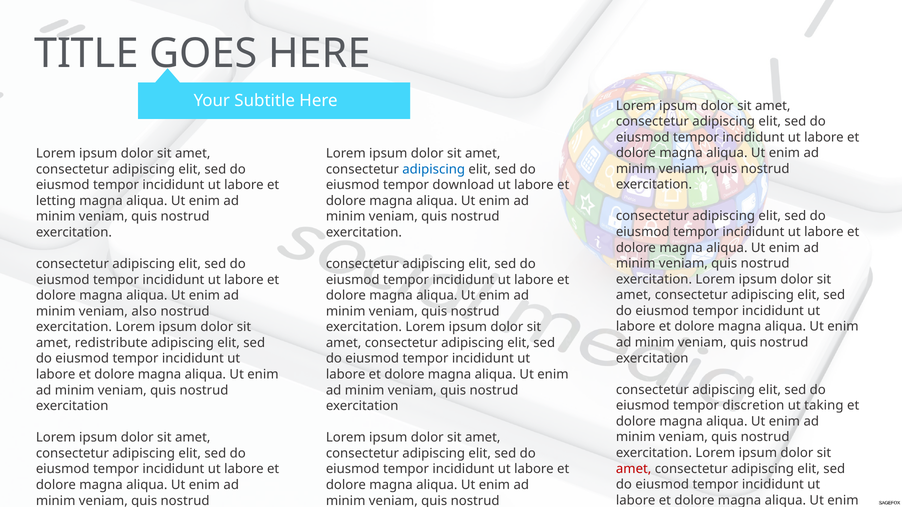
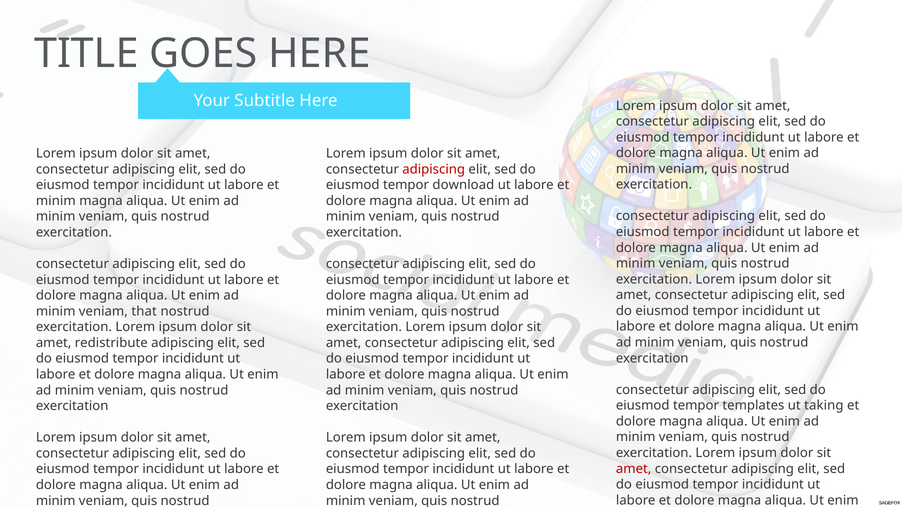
adipiscing at (434, 169) colour: blue -> red
letting at (56, 201): letting -> minim
also: also -> that
discretion: discretion -> templates
